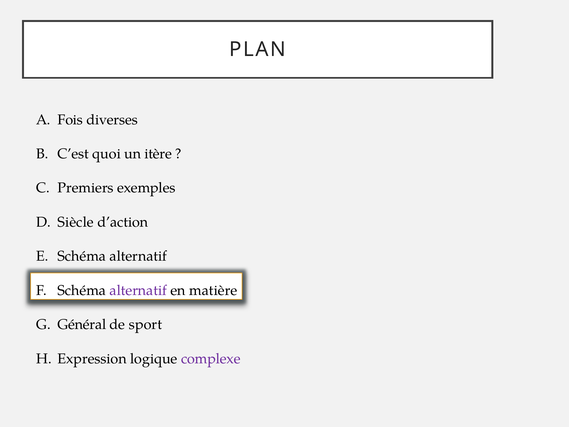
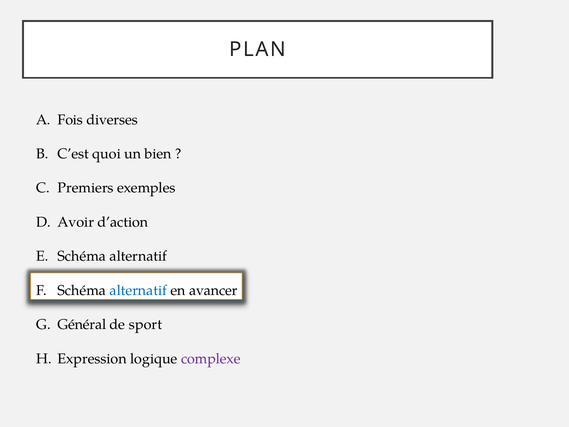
itère: itère -> bien
Siècle: Siècle -> Avoir
alternatif at (138, 290) colour: purple -> blue
matière: matière -> avancer
